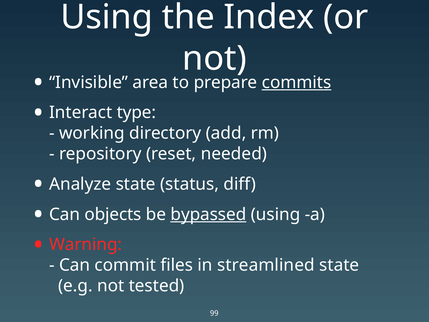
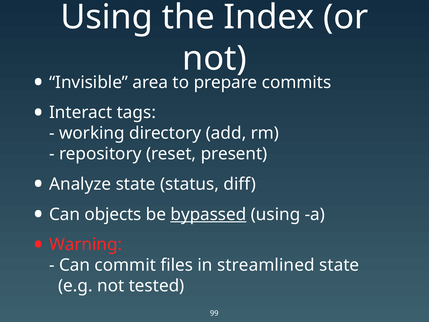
commits underline: present -> none
type: type -> tags
needed: needed -> present
